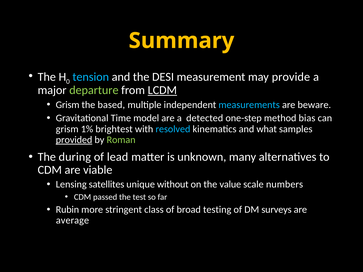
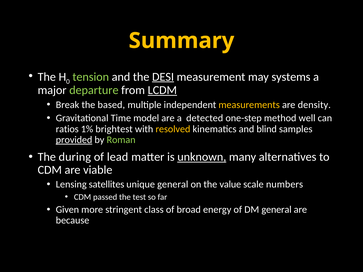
tension colour: light blue -> light green
DESI underline: none -> present
provide: provide -> systems
Grism at (68, 105): Grism -> Break
measurements colour: light blue -> yellow
beware: beware -> density
bias: bias -> well
grism at (67, 129): grism -> ratios
resolved colour: light blue -> yellow
what: what -> blind
unknown underline: none -> present
unique without: without -> general
Rubin: Rubin -> Given
testing: testing -> energy
DM surveys: surveys -> general
average: average -> because
